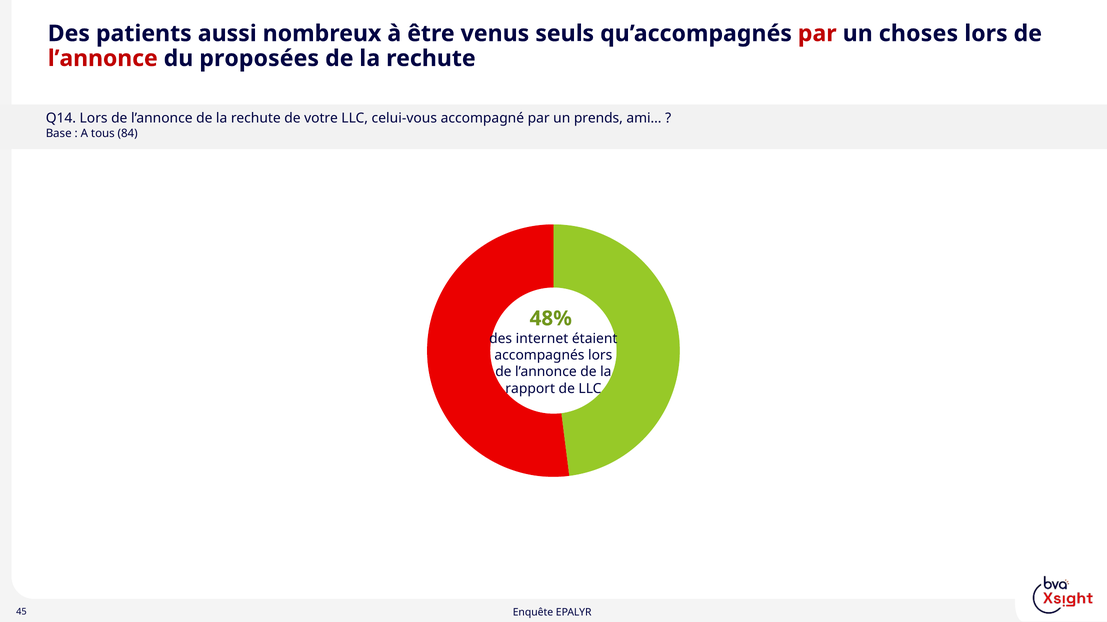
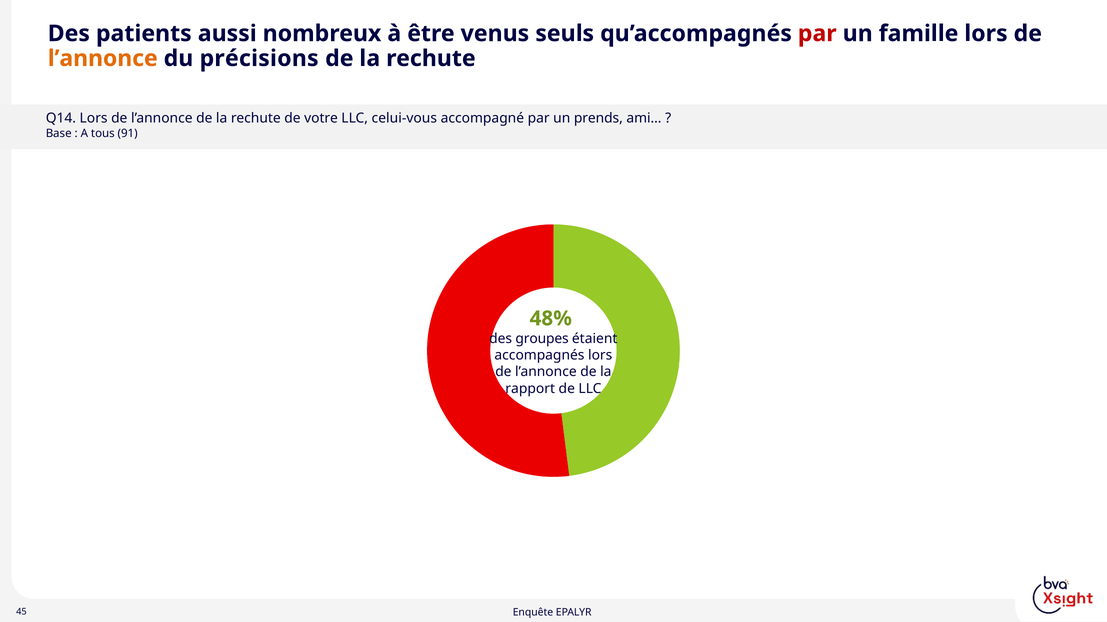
choses: choses -> famille
l’annonce at (103, 58) colour: red -> orange
proposées: proposées -> précisions
84: 84 -> 91
internet: internet -> groupes
